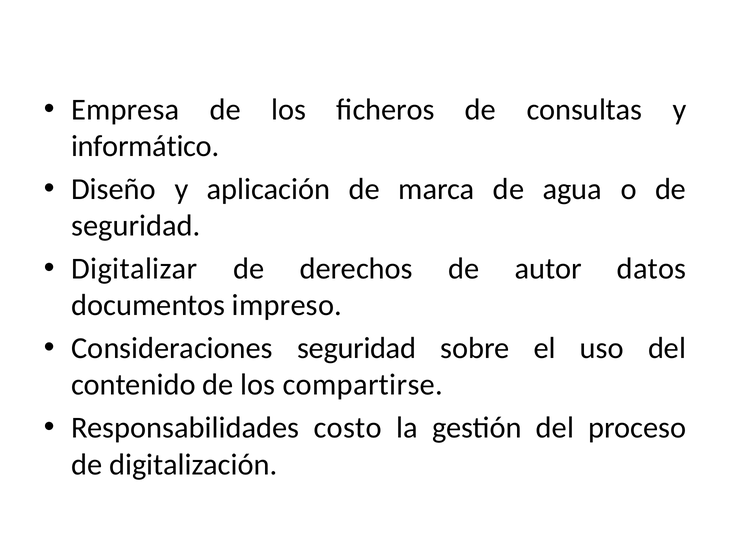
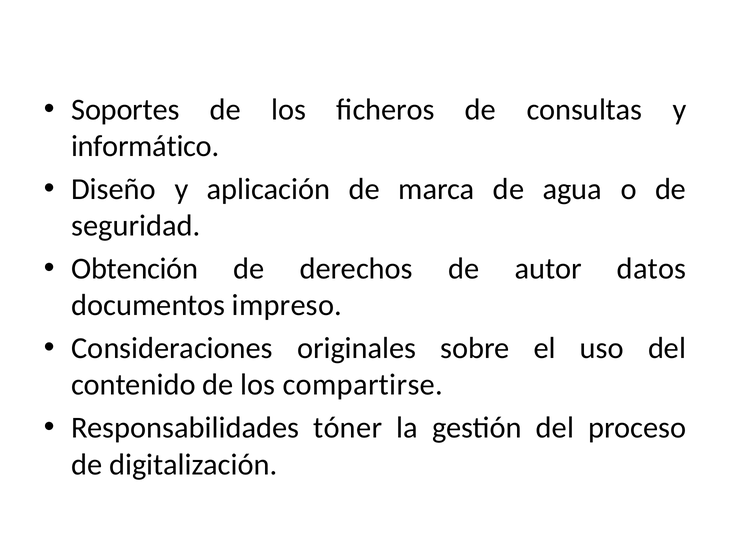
Empresa: Empresa -> Soportes
Digitalizar: Digitalizar -> Obtención
Consideraciones seguridad: seguridad -> originales
costo: costo -> tóner
